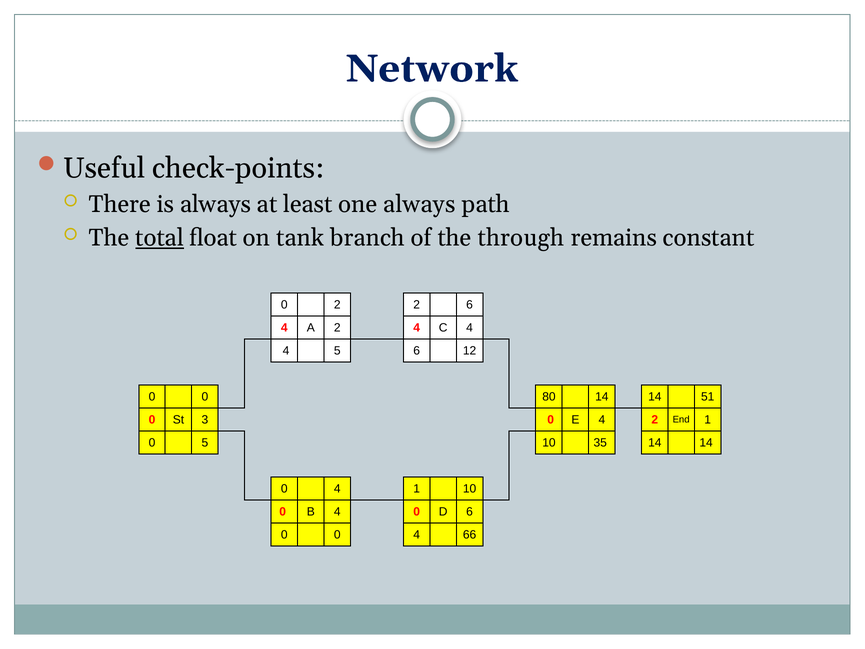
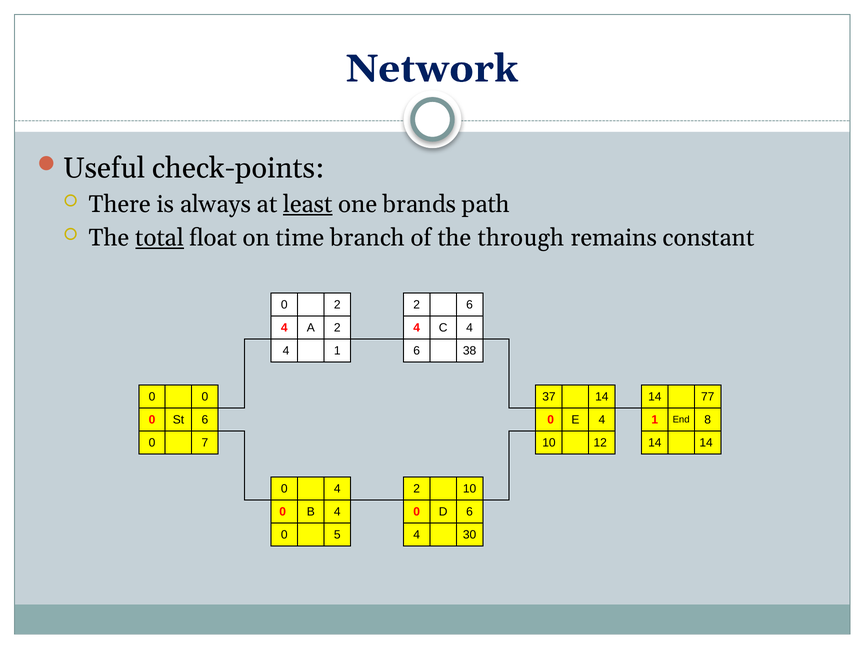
least underline: none -> present
one always: always -> brands
tank: tank -> time
5 at (337, 350): 5 -> 1
12: 12 -> 38
80: 80 -> 37
51: 51 -> 77
St 3: 3 -> 6
E 4 2: 2 -> 1
End 1: 1 -> 8
0 5: 5 -> 7
35: 35 -> 12
4 1: 1 -> 2
0 at (337, 534): 0 -> 5
66: 66 -> 30
